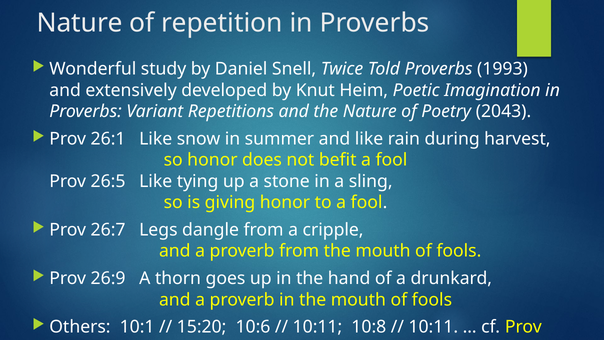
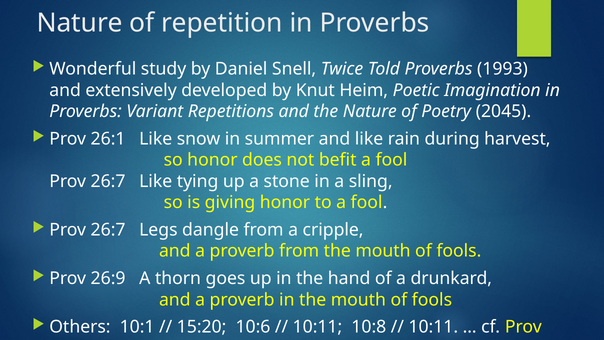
2043: 2043 -> 2045
26:5 at (108, 181): 26:5 -> 26:7
